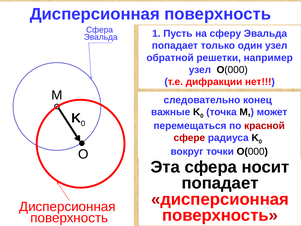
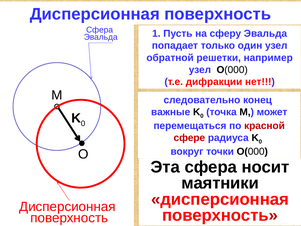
попадает at (220, 183): попадает -> маятники
